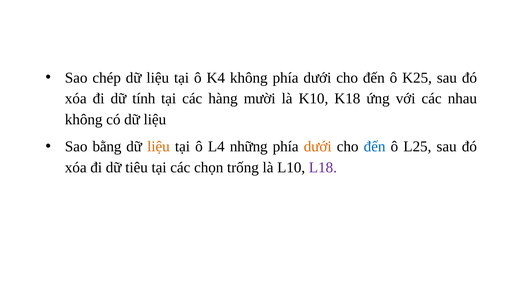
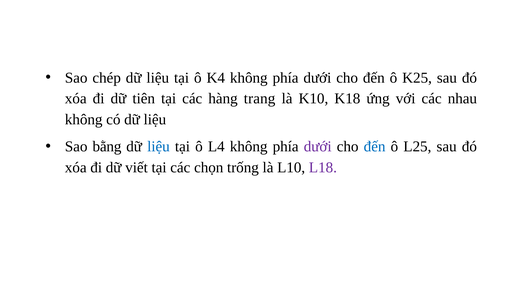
tính: tính -> tiên
mười: mười -> trang
liệu at (158, 147) colour: orange -> blue
L4 những: những -> không
dưới at (318, 147) colour: orange -> purple
tiêu: tiêu -> viết
